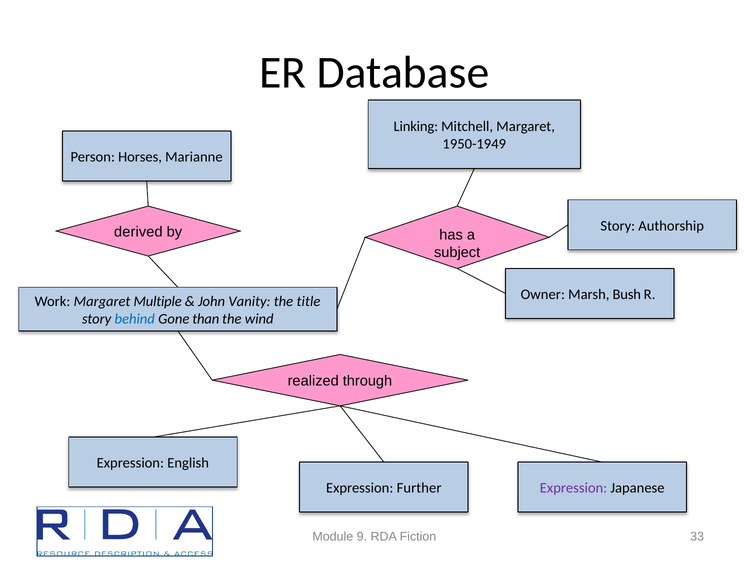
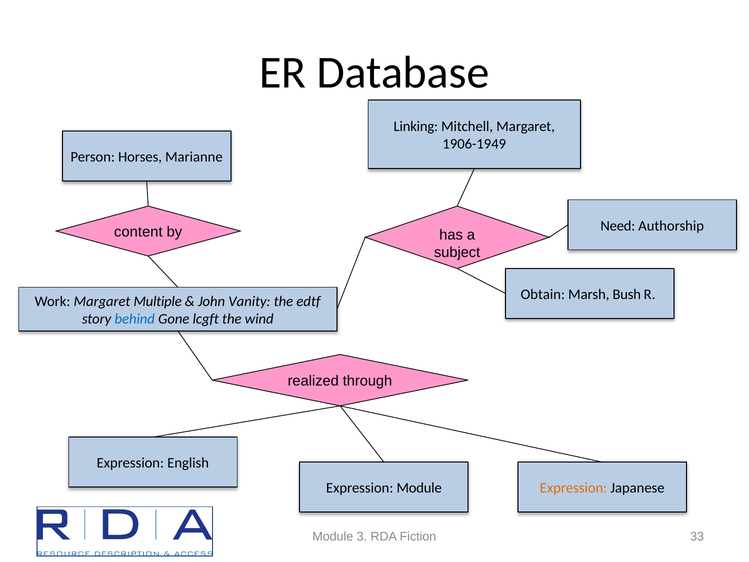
1950-1949: 1950-1949 -> 1906-1949
Story at (618, 226): Story -> Need
derived: derived -> content
Owner: Owner -> Obtain
title: title -> edtf
than: than -> lcgft
Expression Further: Further -> Module
Expression at (574, 488) colour: purple -> orange
9: 9 -> 3
